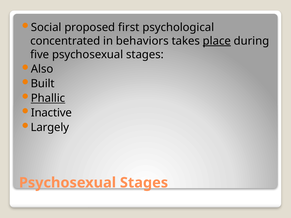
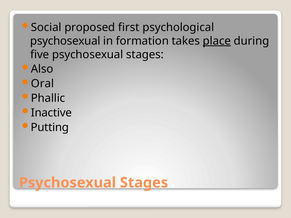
concentrated at (65, 41): concentrated -> psychosexual
behaviors: behaviors -> formation
Built: Built -> Oral
Phallic underline: present -> none
Largely: Largely -> Putting
